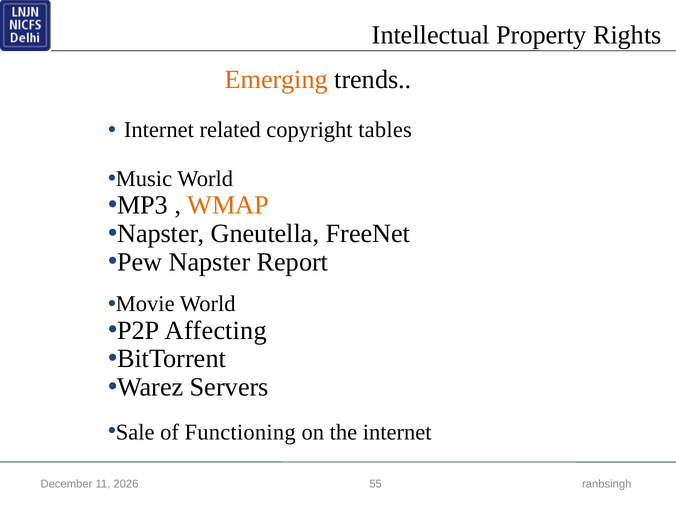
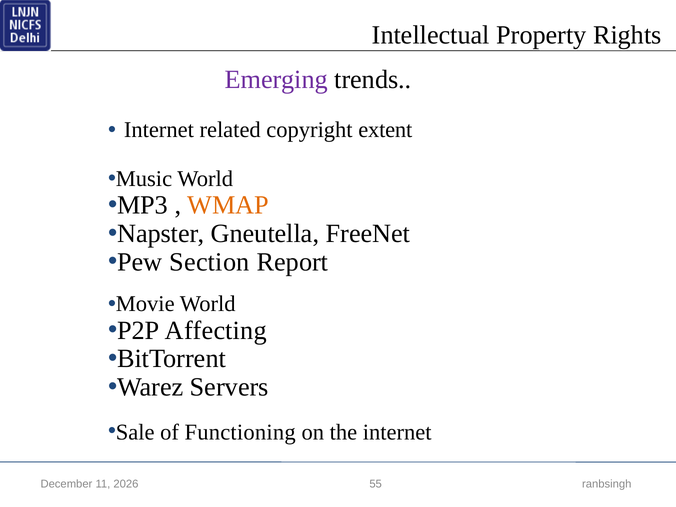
Emerging colour: orange -> purple
tables: tables -> extent
Pew Napster: Napster -> Section
